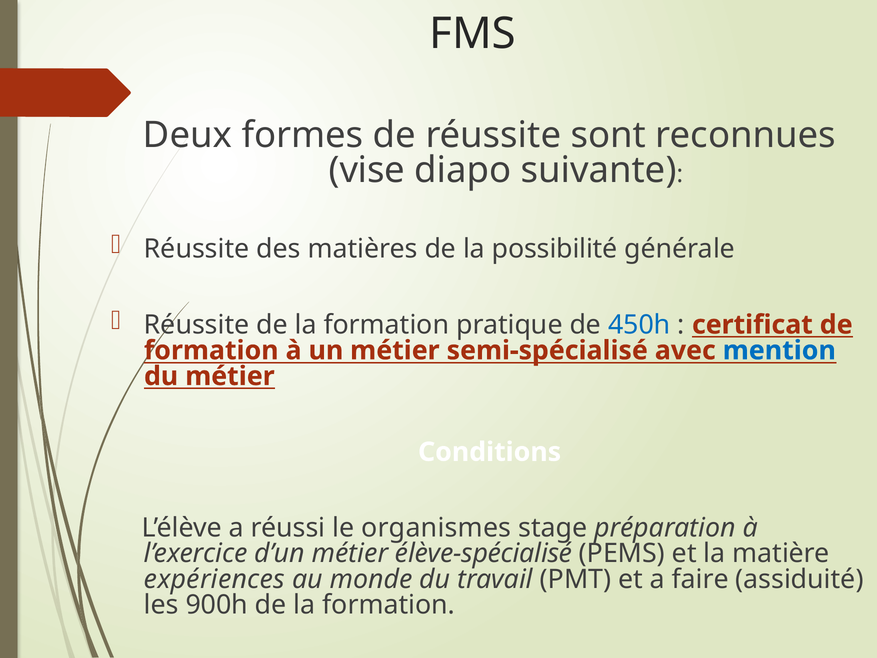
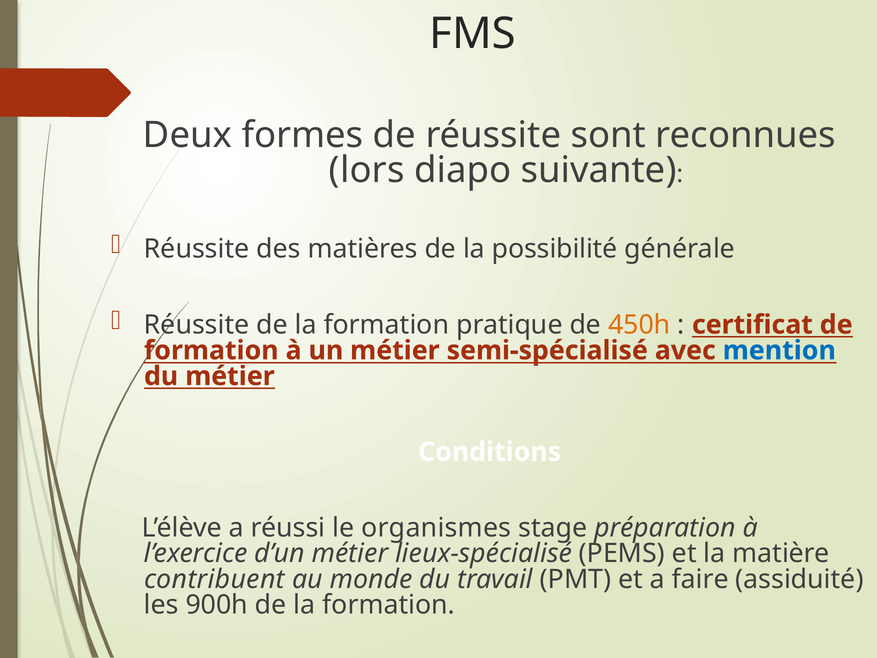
vise: vise -> lors
450h colour: blue -> orange
élève-spécialisé: élève-spécialisé -> lieux-spécialisé
expériences: expériences -> contribuent
